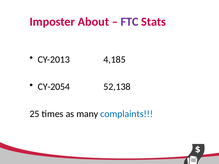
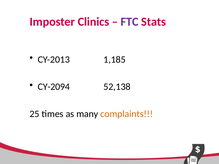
About: About -> Clinics
4,185: 4,185 -> 1,185
CY-2054: CY-2054 -> CY-2094
complaints colour: blue -> orange
